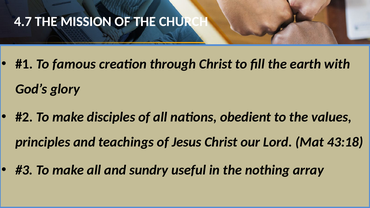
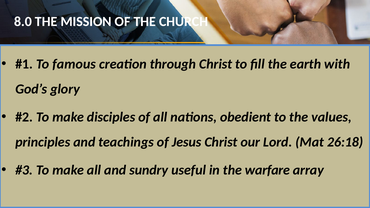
4.7: 4.7 -> 8.0
43:18: 43:18 -> 26:18
nothing: nothing -> warfare
